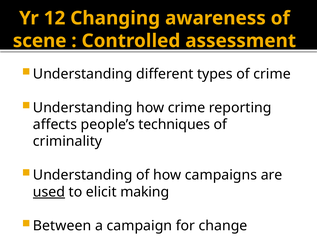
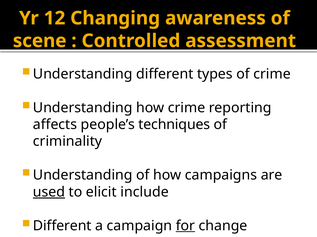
making: making -> include
Between at (62, 226): Between -> Different
for underline: none -> present
